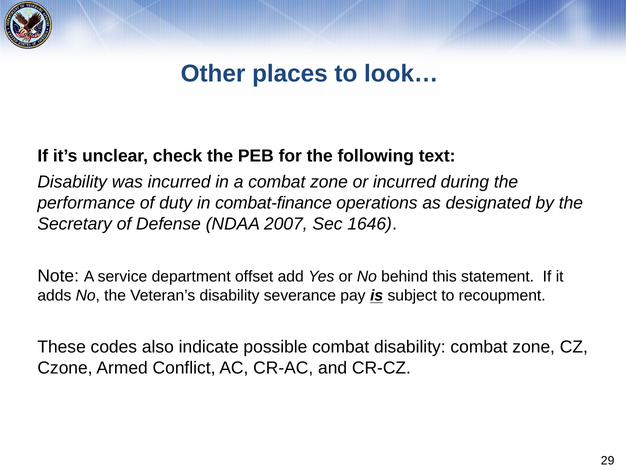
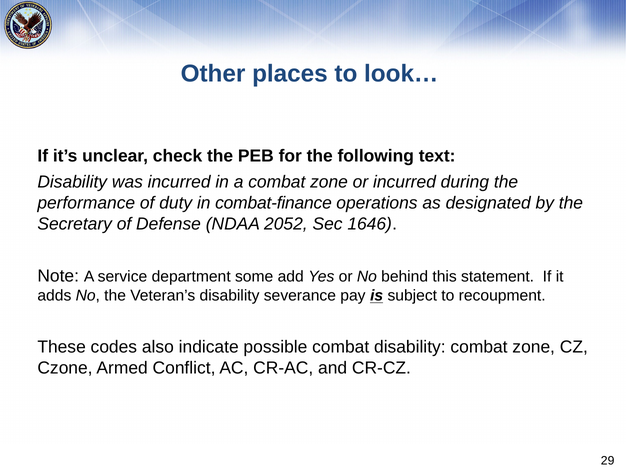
2007: 2007 -> 2052
offset: offset -> some
